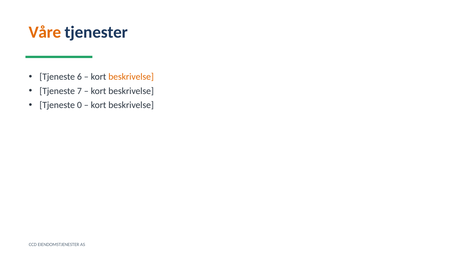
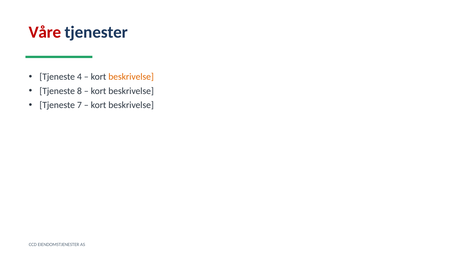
Våre colour: orange -> red
6: 6 -> 4
7: 7 -> 8
0: 0 -> 7
